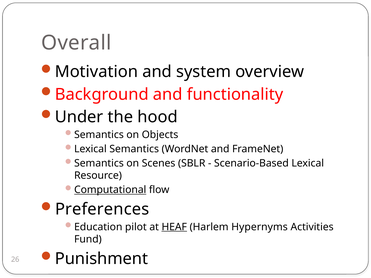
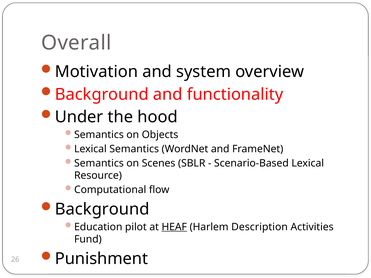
Computational underline: present -> none
Preferences at (102, 209): Preferences -> Background
Hypernyms: Hypernyms -> Description
